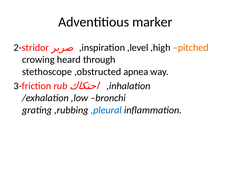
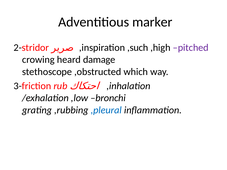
,level: ,level -> ,such
pitched colour: orange -> purple
through: through -> damage
apnea: apnea -> which
